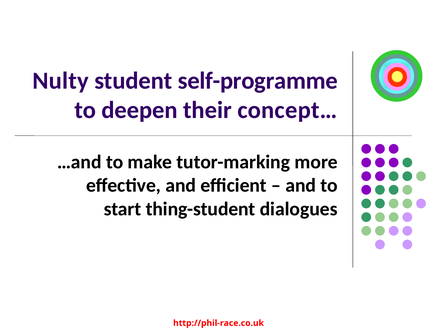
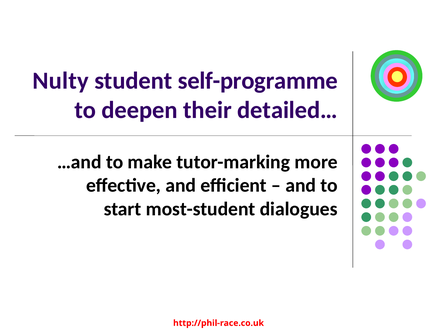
concept…: concept… -> detailed…
thing-student: thing-student -> most-student
